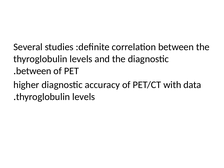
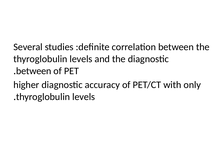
data: data -> only
